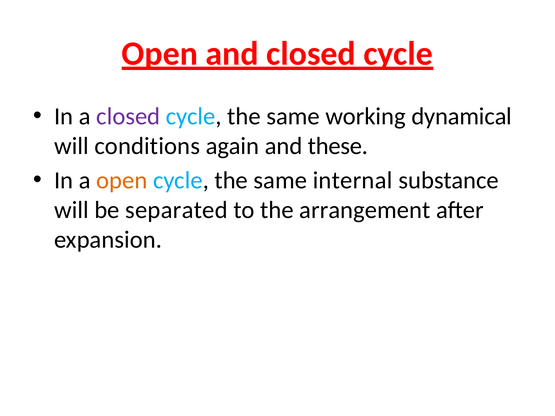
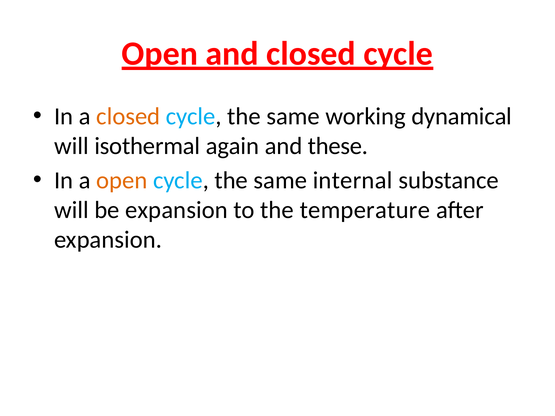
closed at (128, 116) colour: purple -> orange
conditions: conditions -> isothermal
be separated: separated -> expansion
arrangement: arrangement -> temperature
